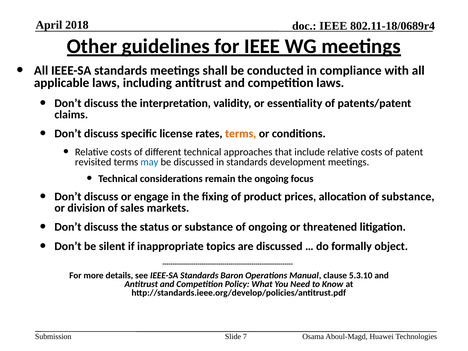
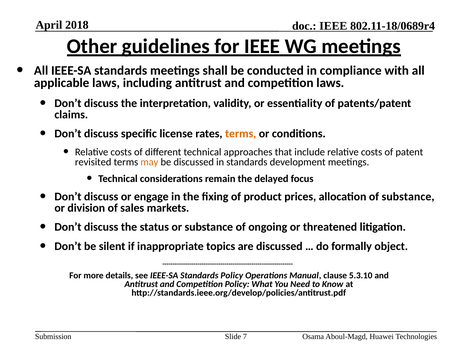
may colour: blue -> orange
the ongoing: ongoing -> delayed
Standards Baron: Baron -> Policy
